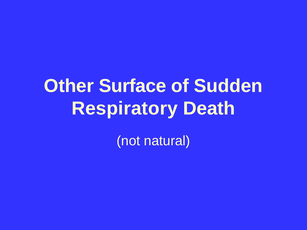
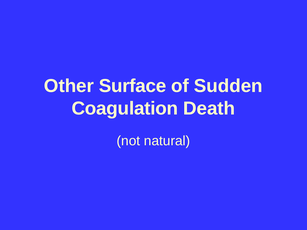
Respiratory: Respiratory -> Coagulation
